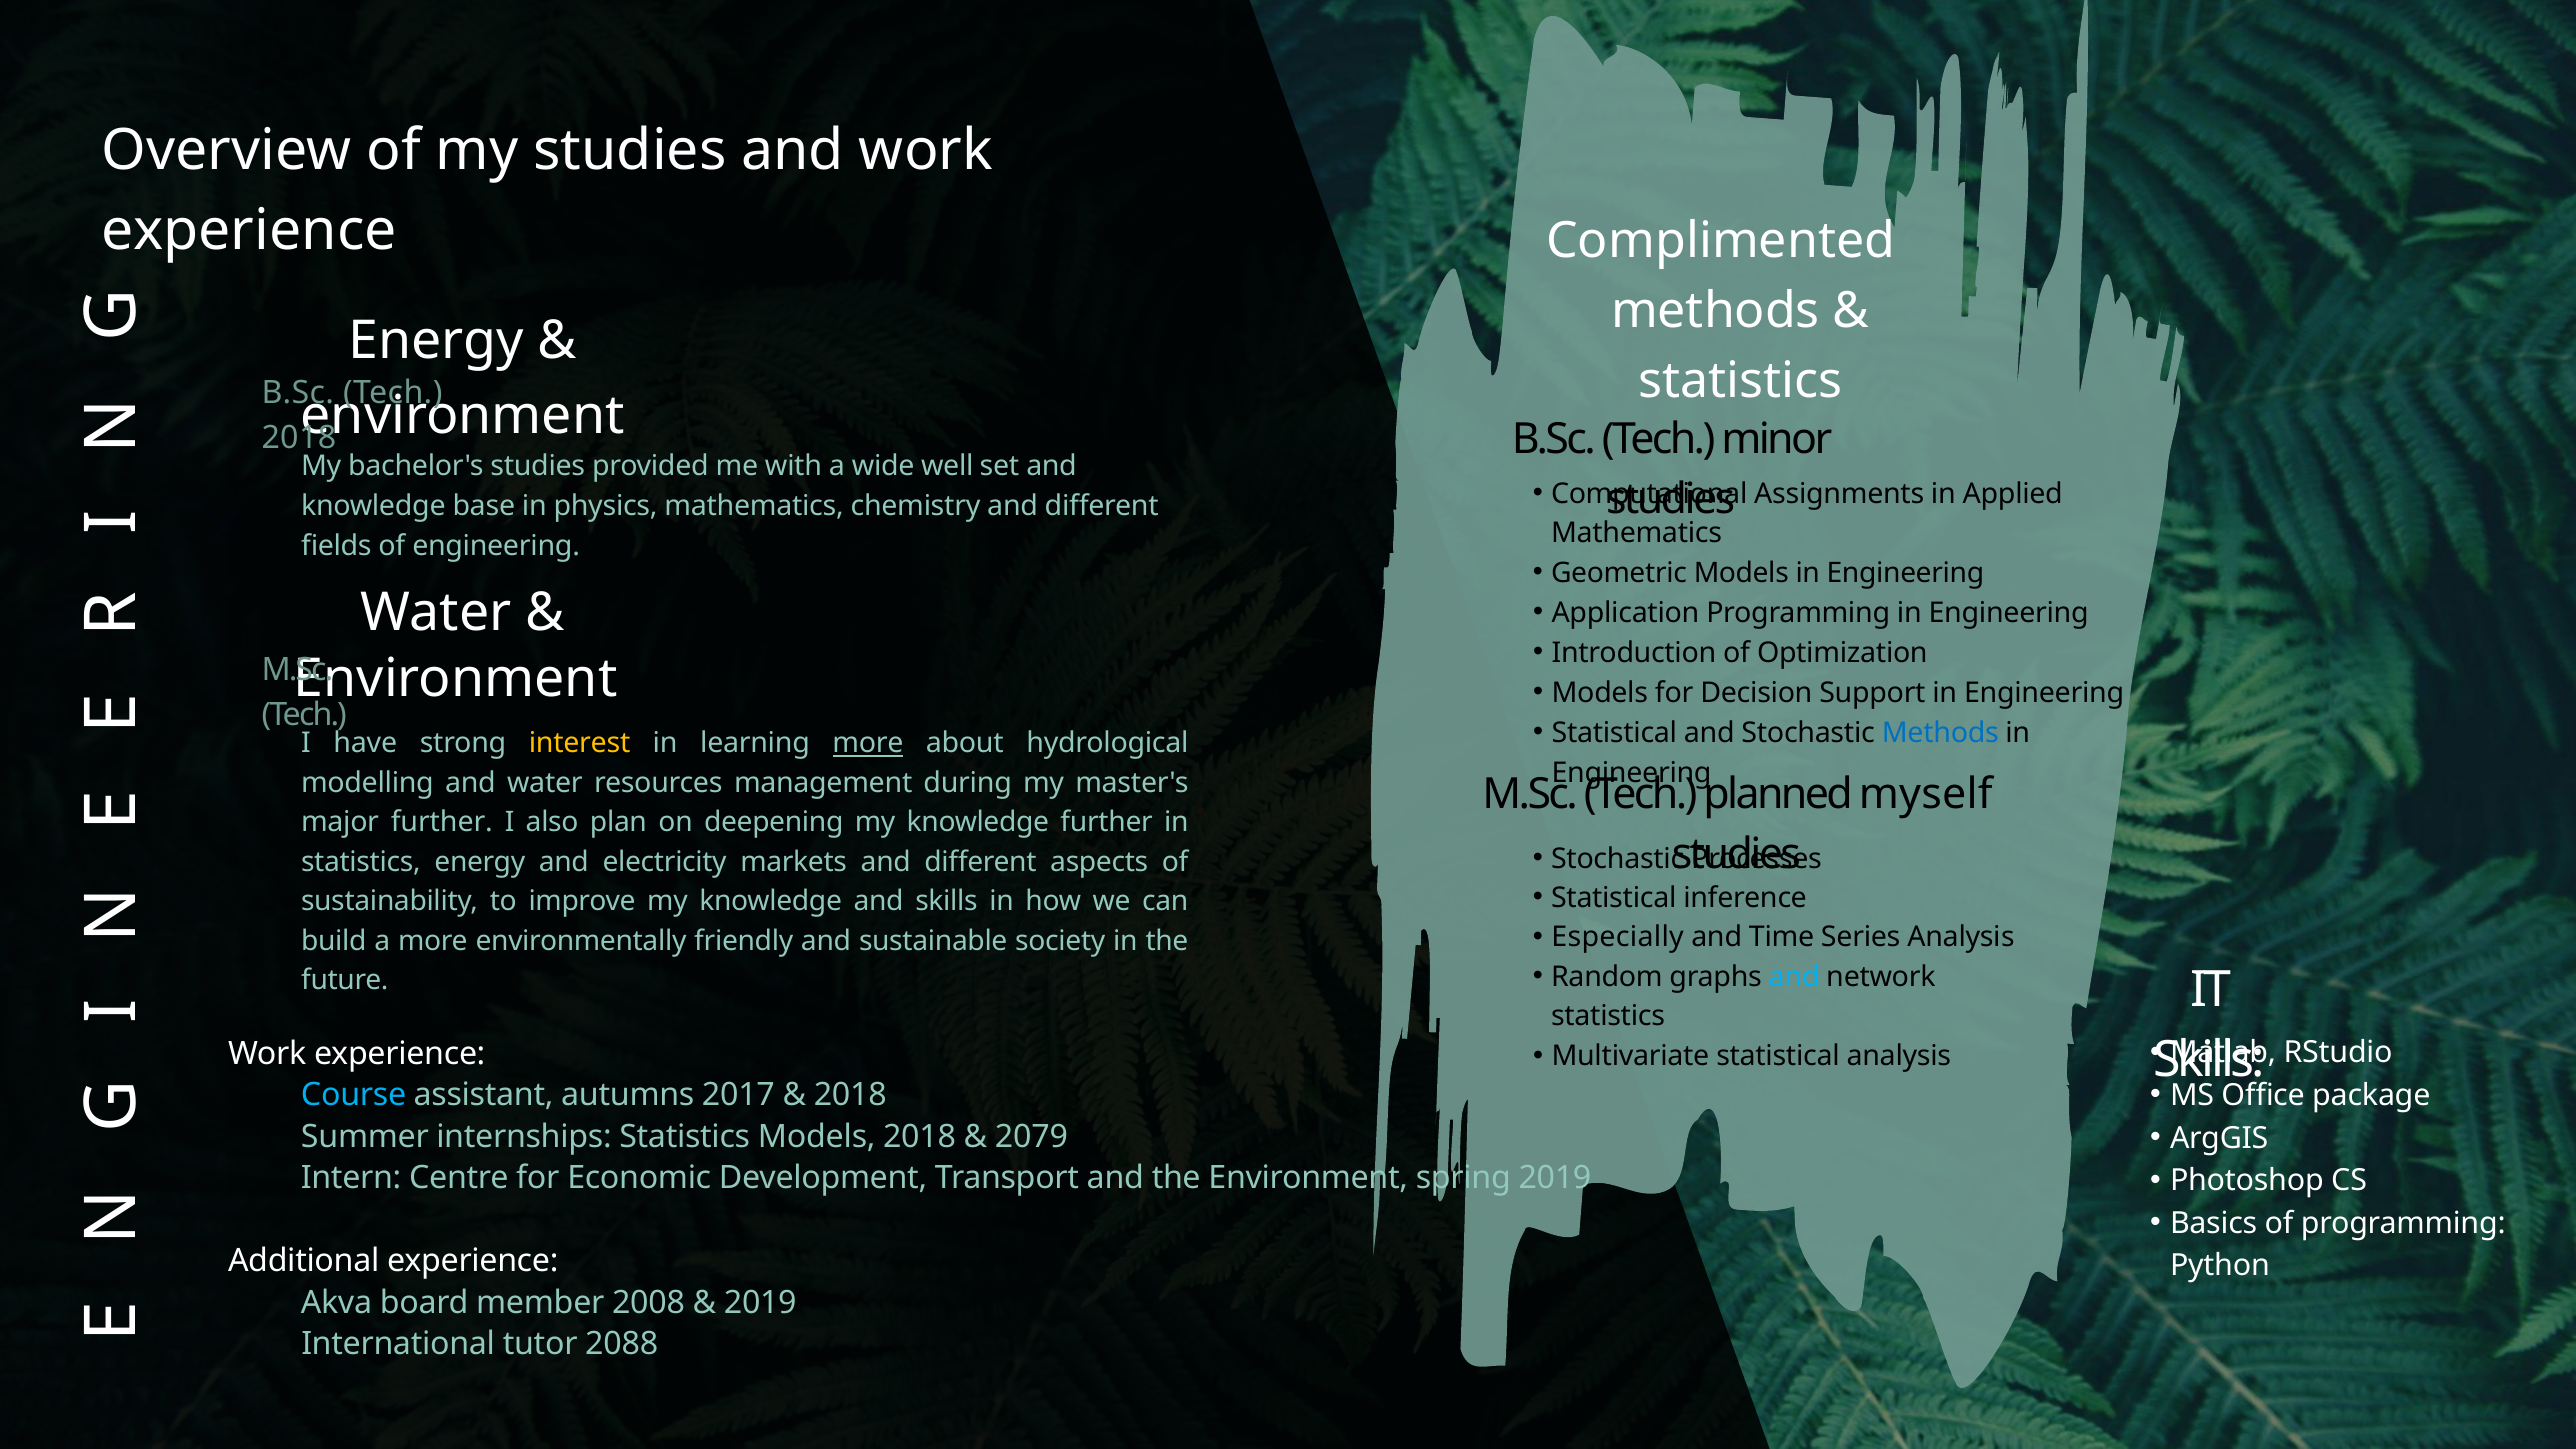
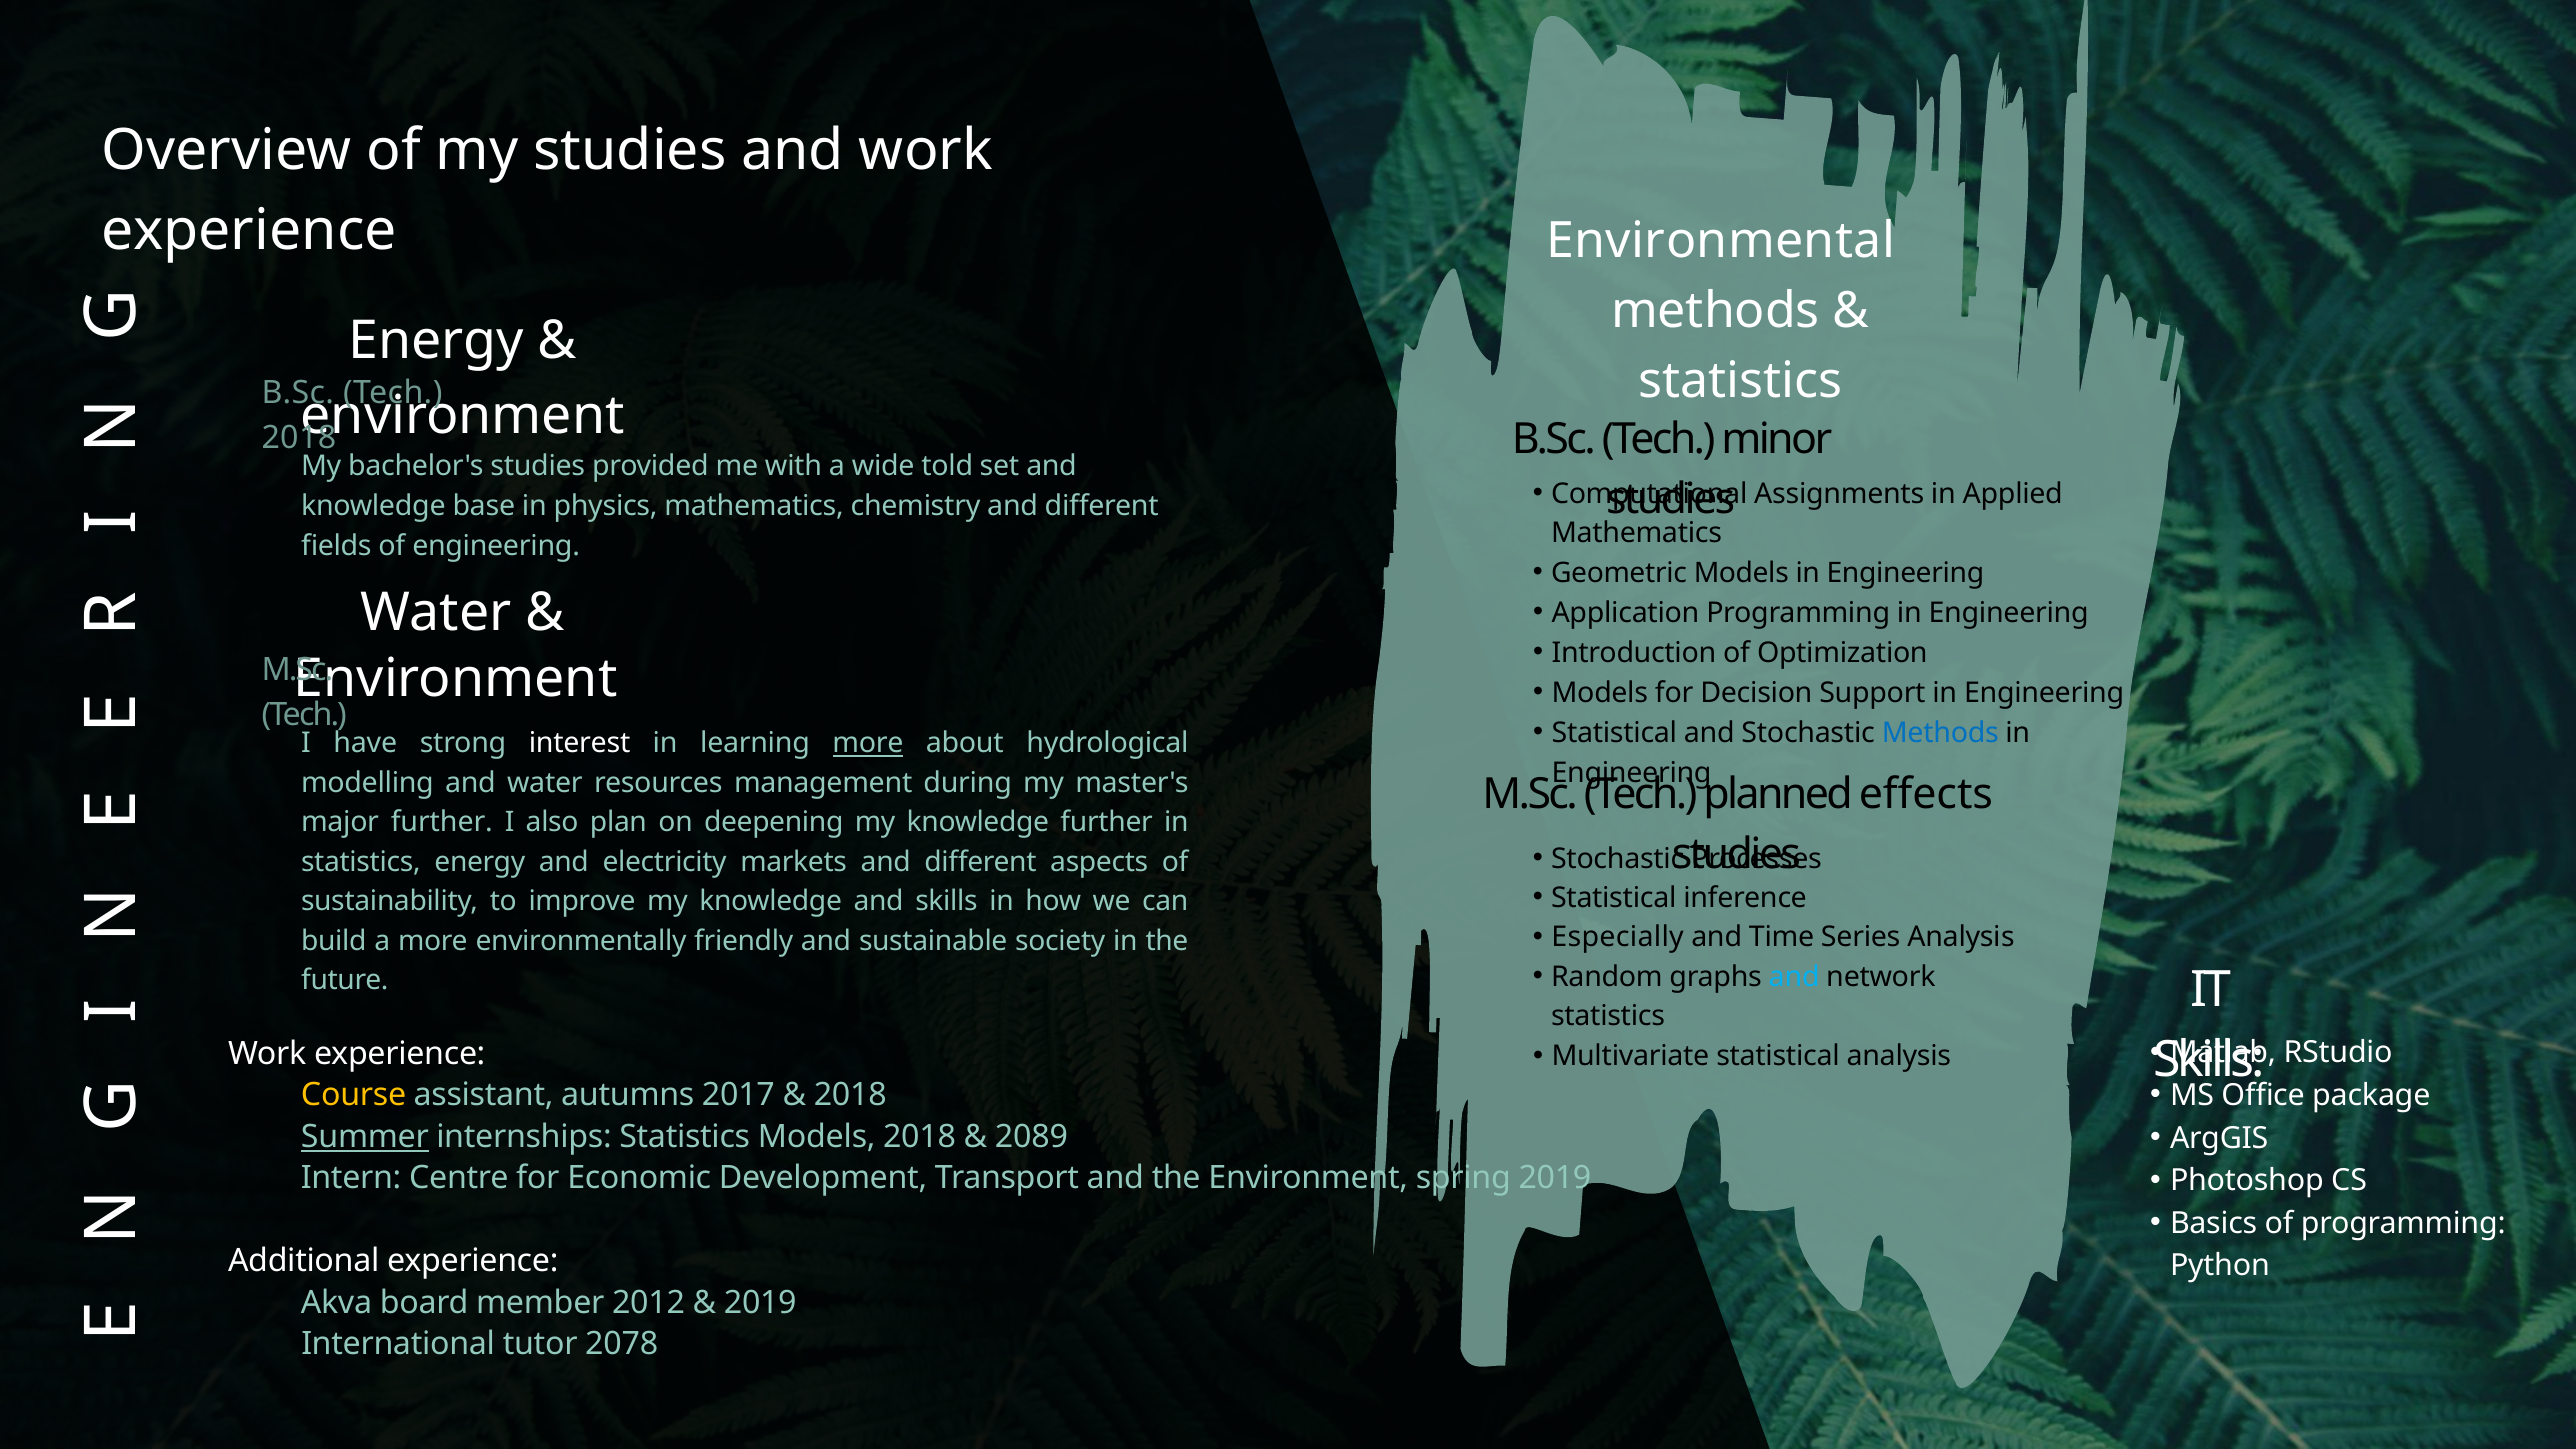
Complimented: Complimented -> Environmental
well: well -> told
interest colour: yellow -> white
myself: myself -> effects
Course colour: light blue -> yellow
Summer underline: none -> present
2079: 2079 -> 2089
2008: 2008 -> 2012
2088: 2088 -> 2078
